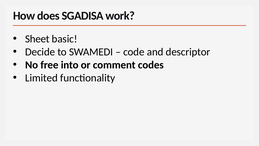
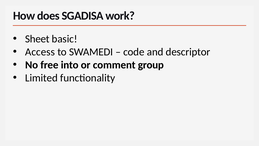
Decide: Decide -> Access
codes: codes -> group
